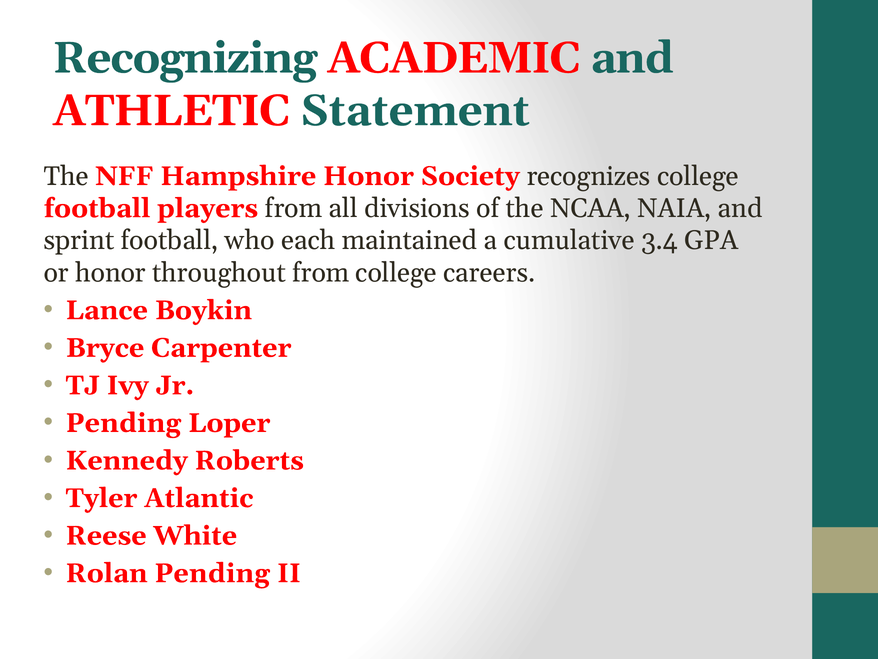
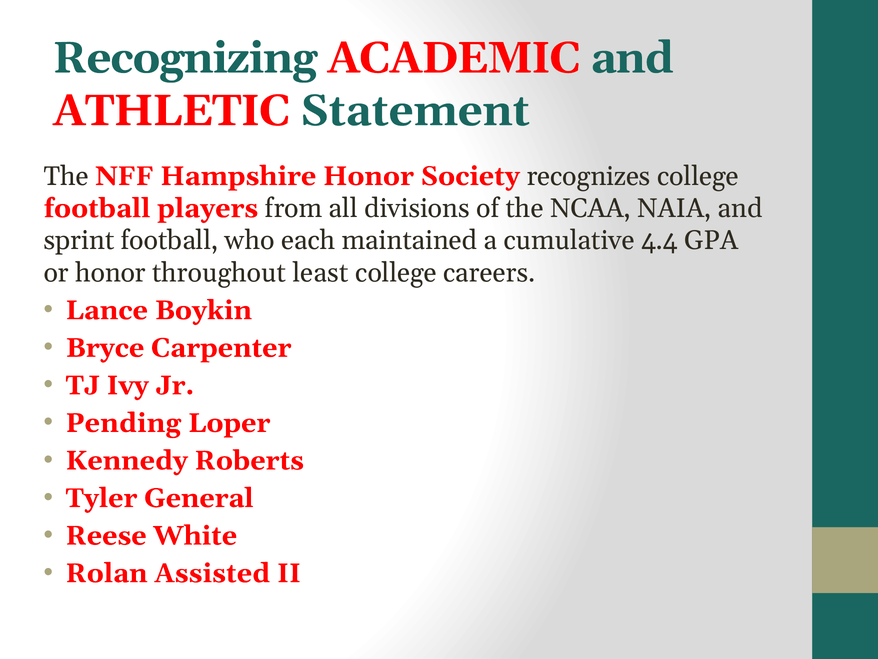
3.4: 3.4 -> 4.4
throughout from: from -> least
Atlantic: Atlantic -> General
Rolan Pending: Pending -> Assisted
